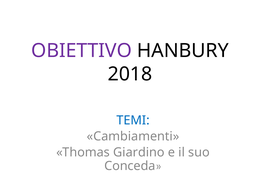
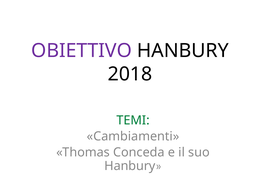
TEMI colour: blue -> green
Giardino: Giardino -> Conceda
Conceda at (130, 166): Conceda -> Hanbury
